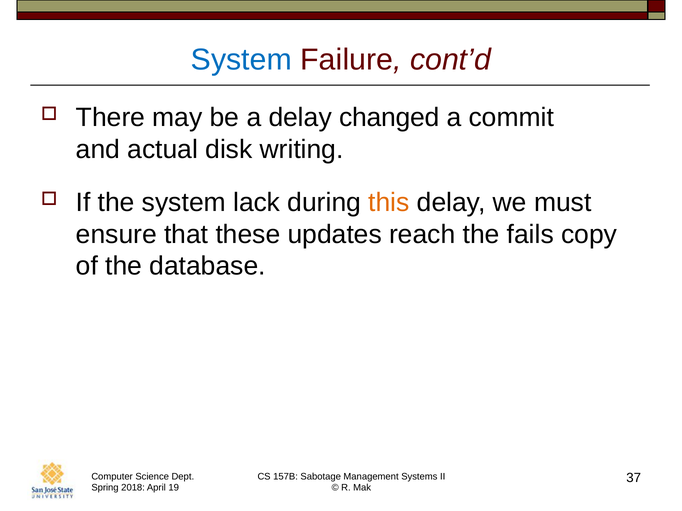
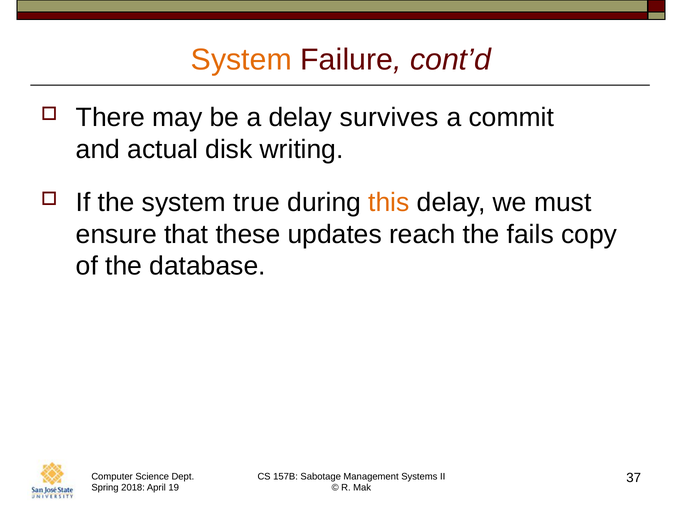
System at (241, 60) colour: blue -> orange
changed: changed -> survives
lack: lack -> true
